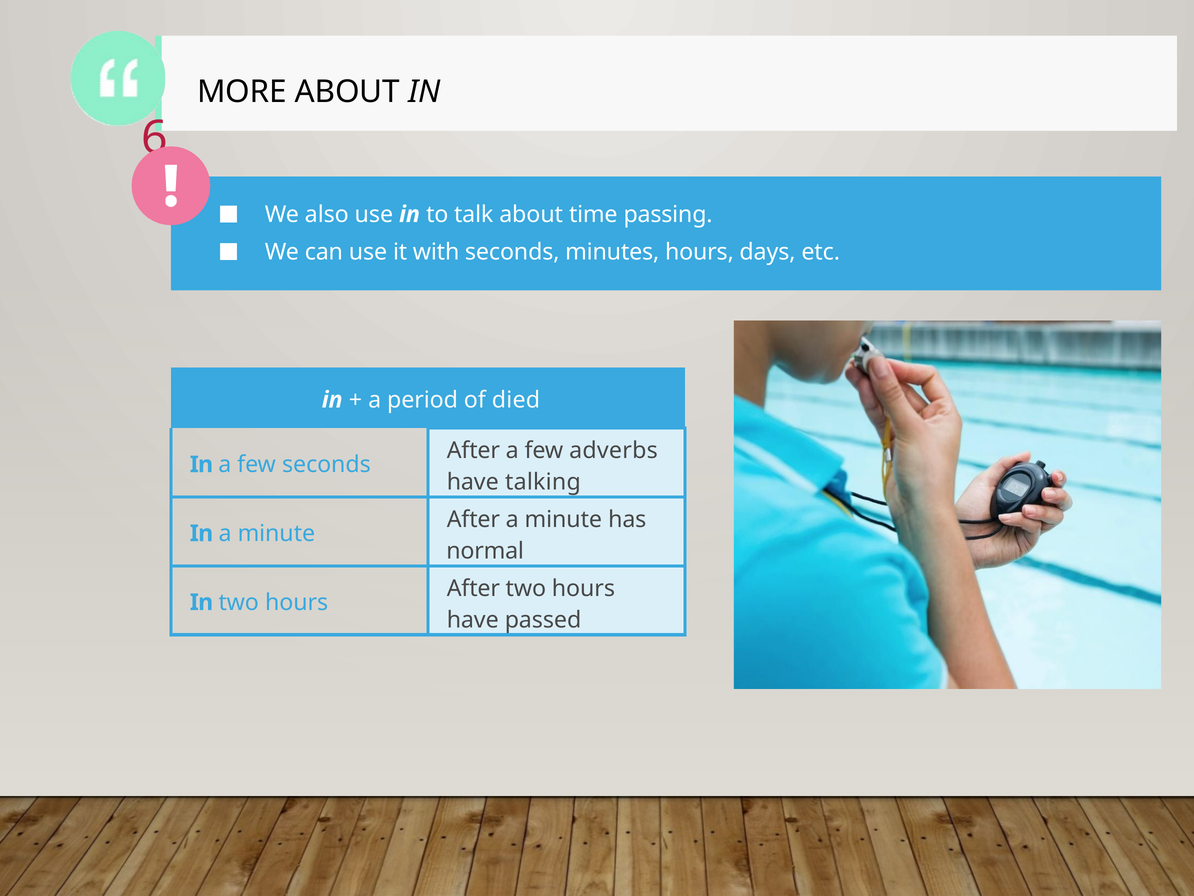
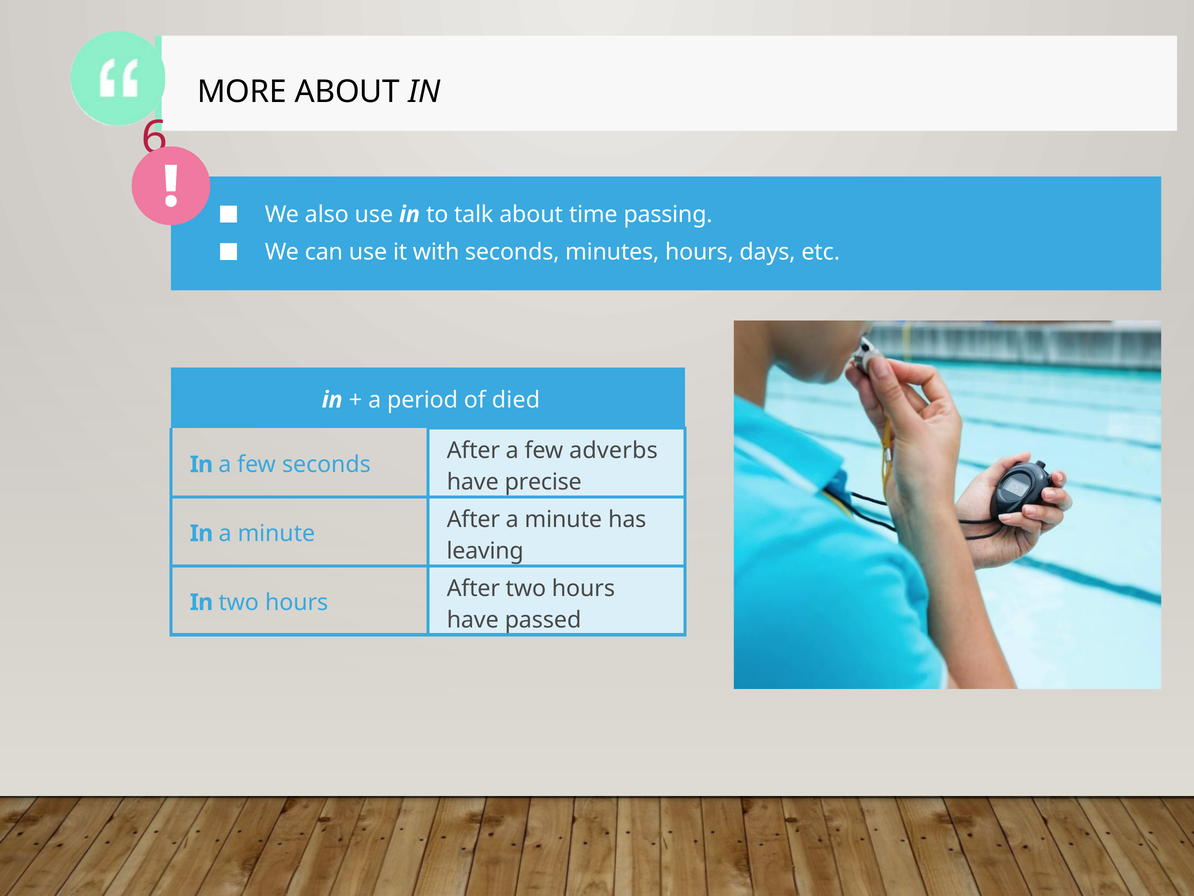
talking: talking -> precise
normal: normal -> leaving
